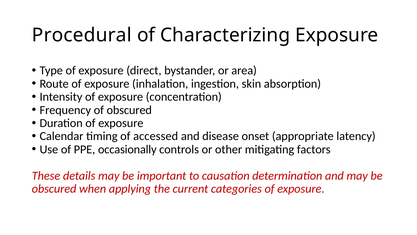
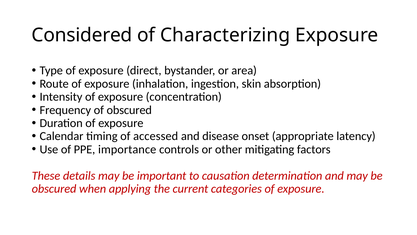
Procedural: Procedural -> Considered
occasionally: occasionally -> importance
